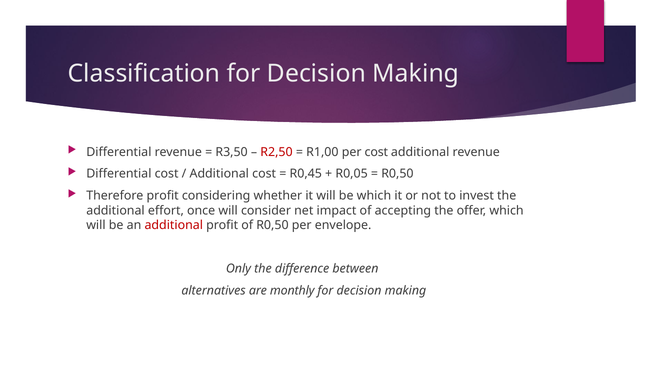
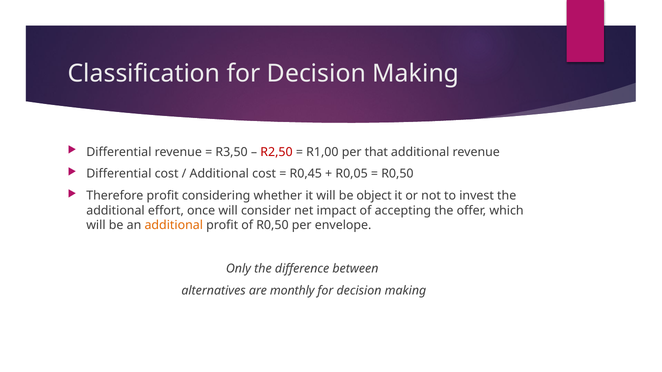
per cost: cost -> that
be which: which -> object
additional at (174, 226) colour: red -> orange
